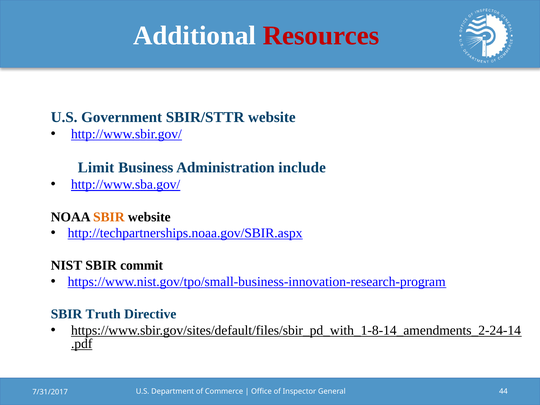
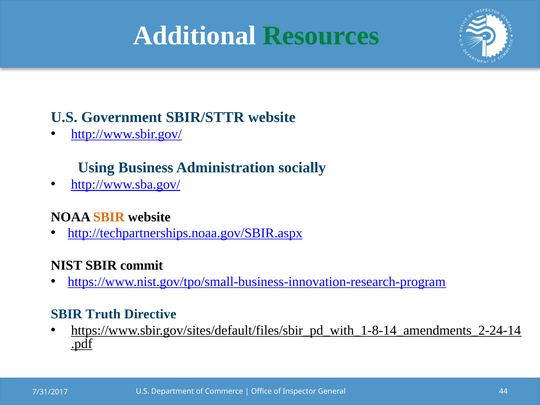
Resources colour: red -> green
Limit: Limit -> Using
include: include -> socially
